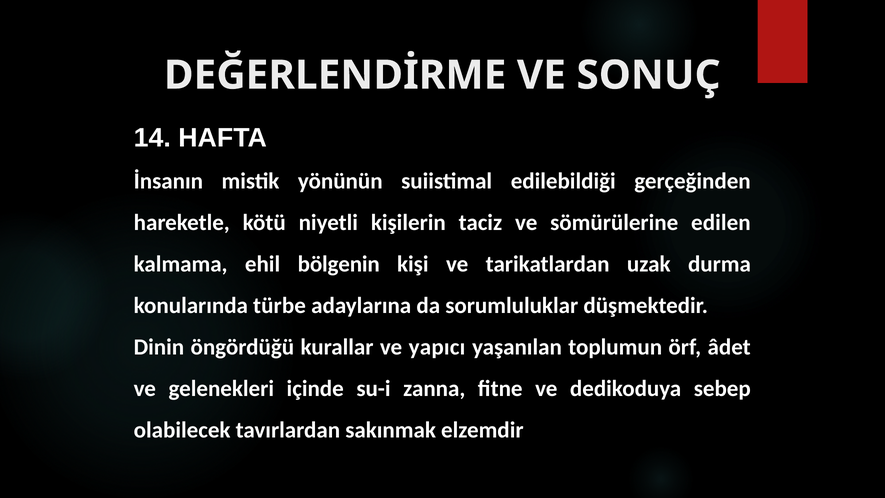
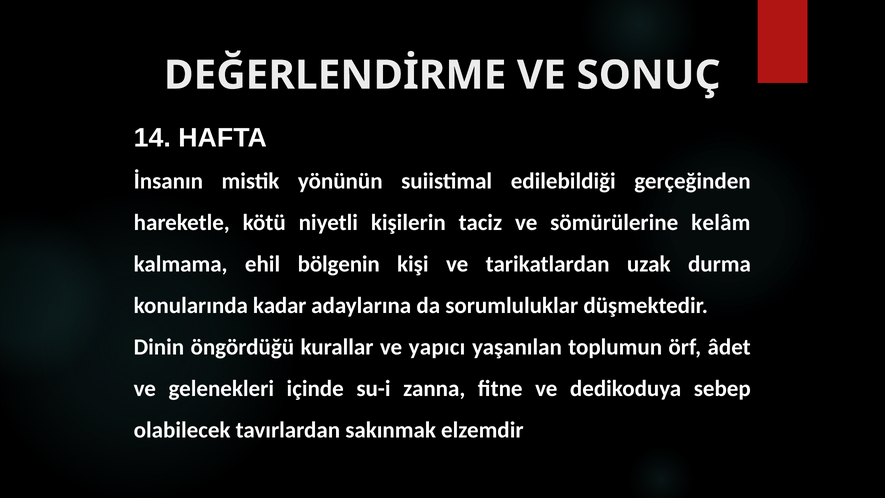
edilen: edilen -> kelâm
türbe: türbe -> kadar
